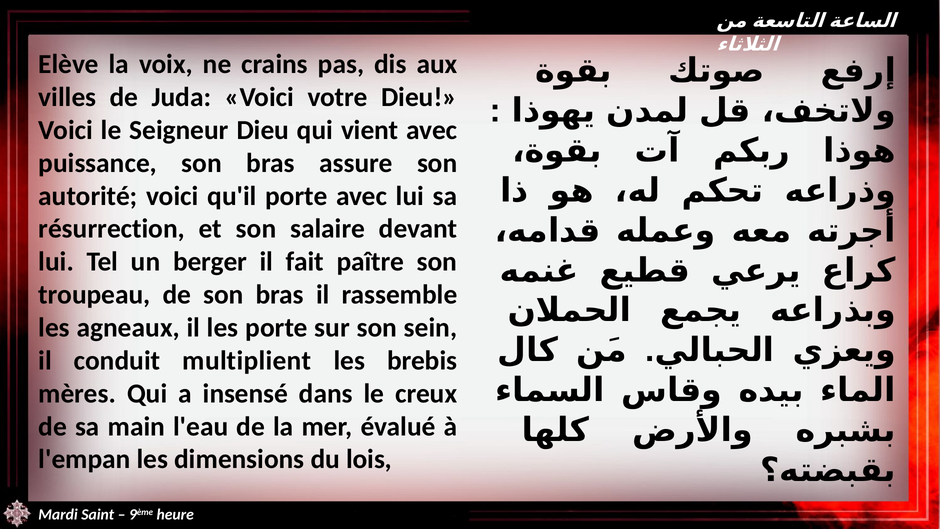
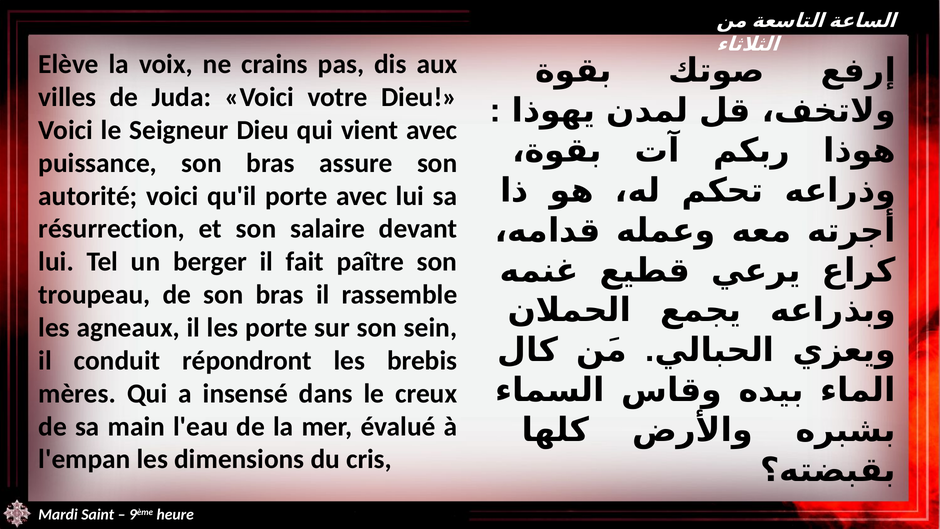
multiplient: multiplient -> répondront
lois: lois -> cris
